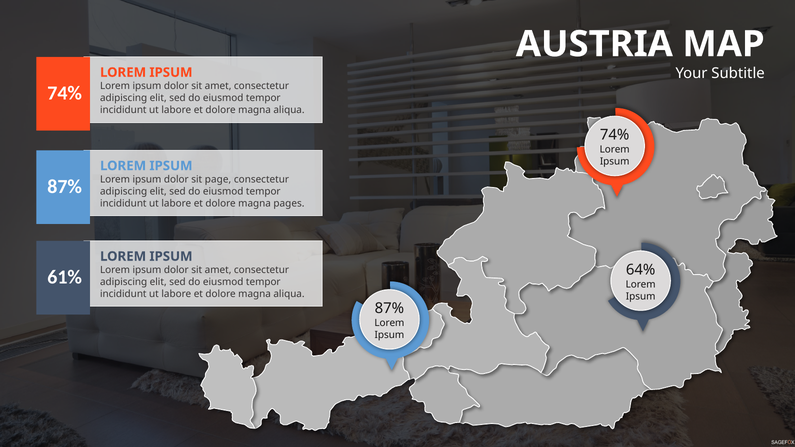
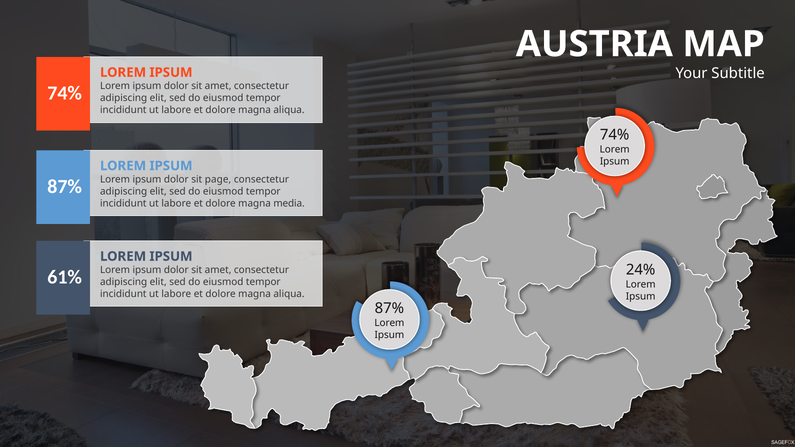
pages: pages -> media
64%: 64% -> 24%
